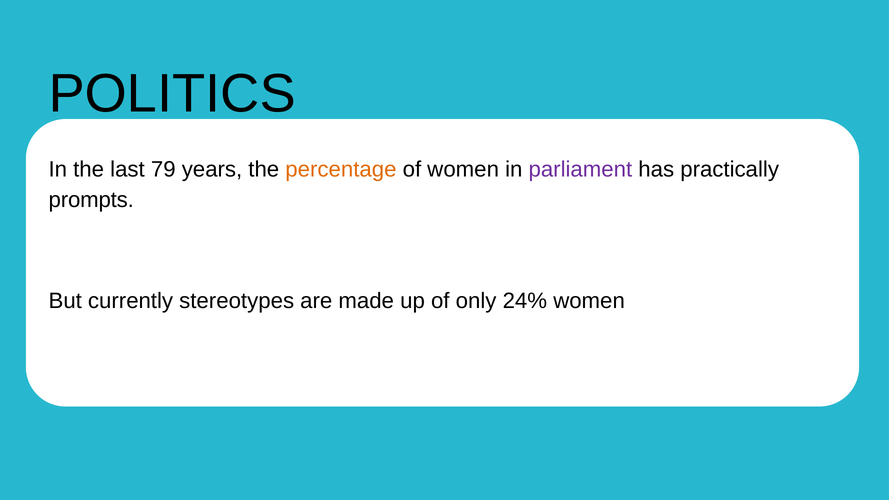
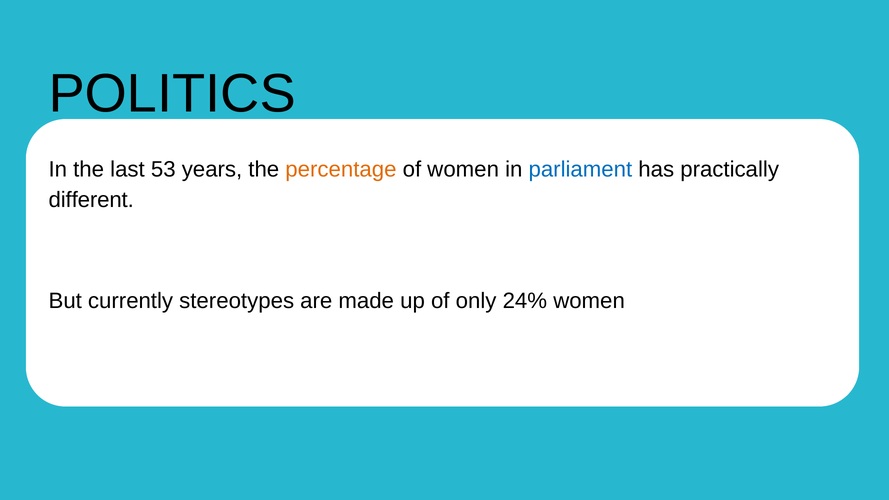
79: 79 -> 53
parliament colour: purple -> blue
prompts: prompts -> different
